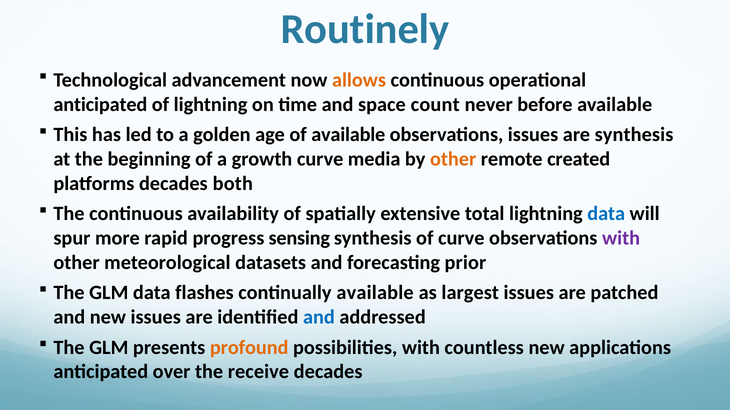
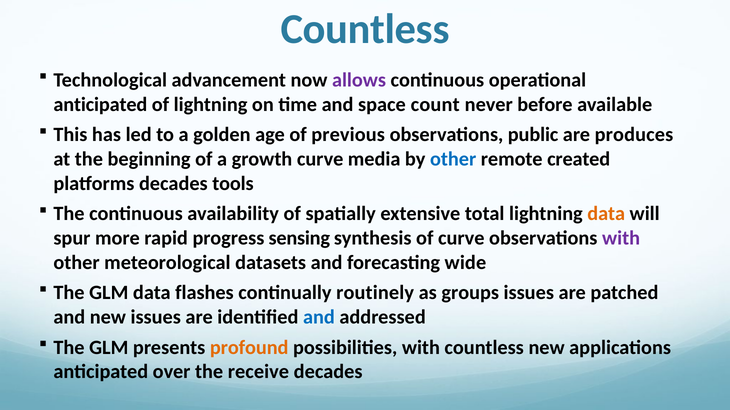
Routinely at (365, 29): Routinely -> Countless
allows colour: orange -> purple
of available: available -> previous
observations issues: issues -> public
are synthesis: synthesis -> produces
other at (453, 159) colour: orange -> blue
both: both -> tools
data at (606, 214) colour: blue -> orange
prior: prior -> wide
continually available: available -> routinely
largest: largest -> groups
